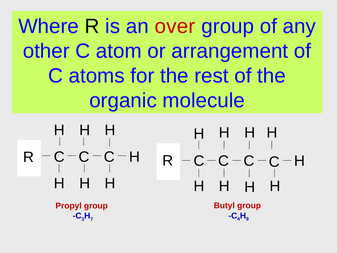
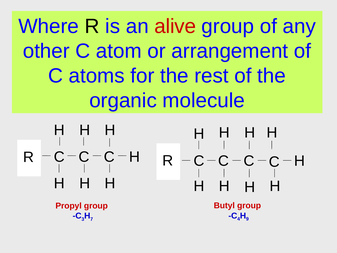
over: over -> alive
